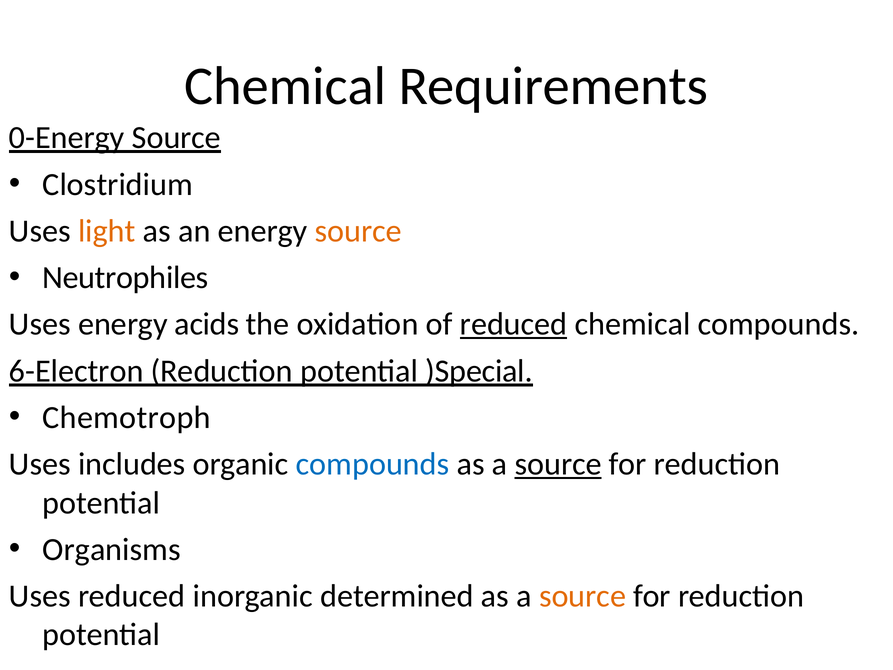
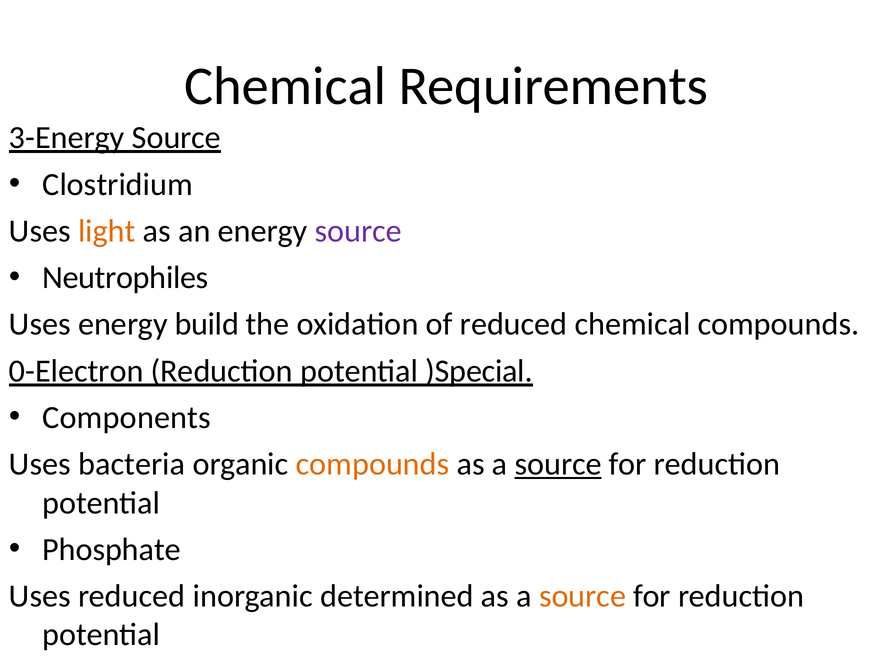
0-Energy: 0-Energy -> 3-Energy
source at (358, 231) colour: orange -> purple
acids: acids -> build
reduced at (514, 324) underline: present -> none
6-Electron: 6-Electron -> 0-Electron
Chemotroph: Chemotroph -> Components
includes: includes -> bacteria
compounds at (373, 464) colour: blue -> orange
Organisms: Organisms -> Phosphate
